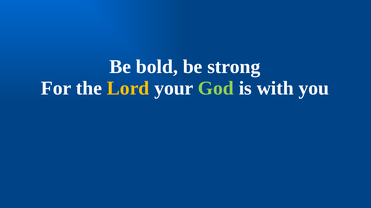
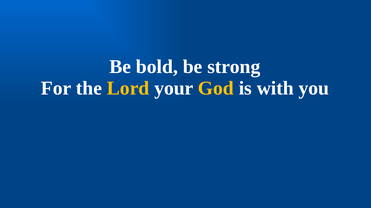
God colour: light green -> yellow
